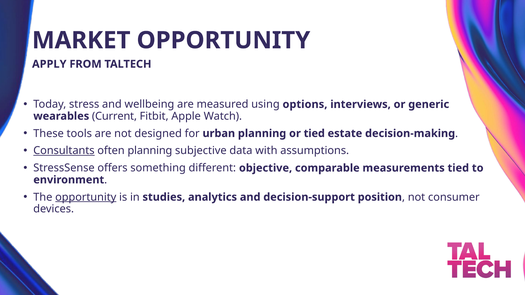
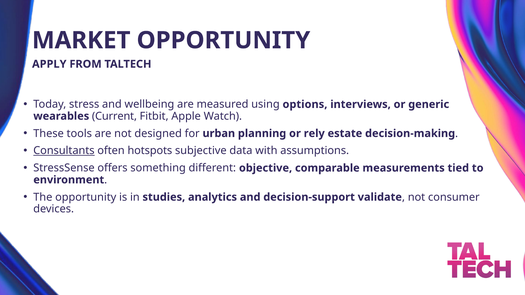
or tied: tied -> rely
often planning: planning -> hotspots
opportunity at (86, 197) underline: present -> none
position: position -> validate
